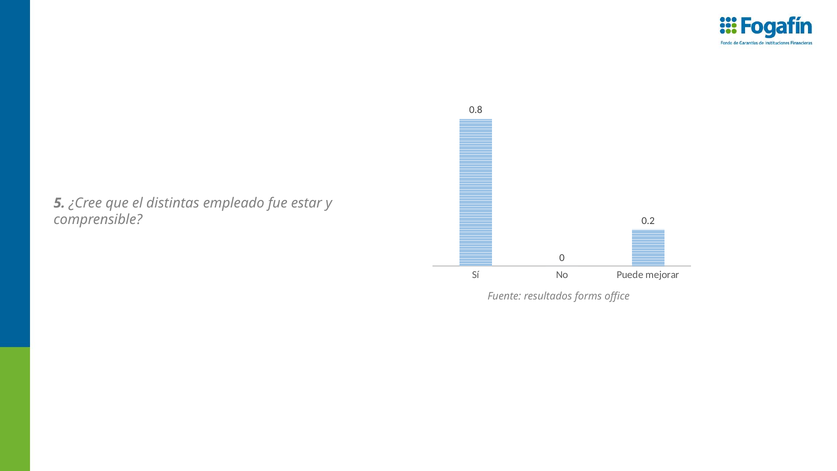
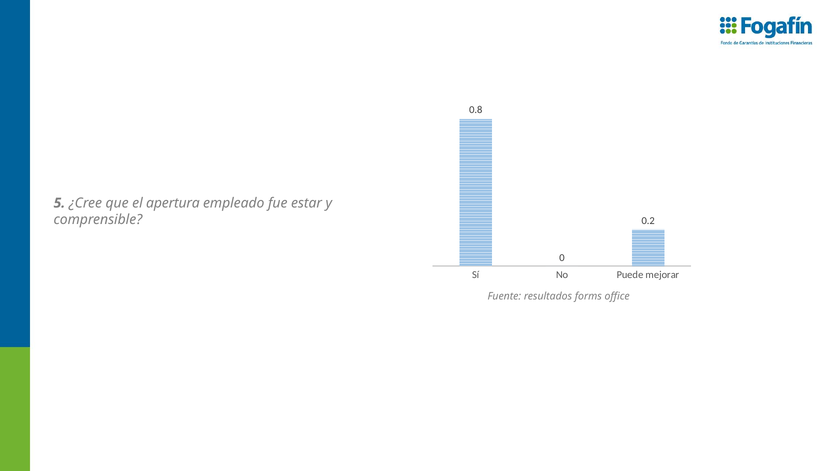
distintas: distintas -> apertura
